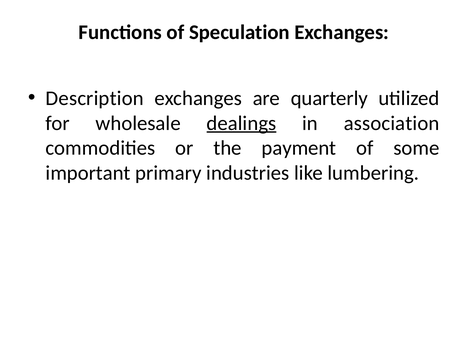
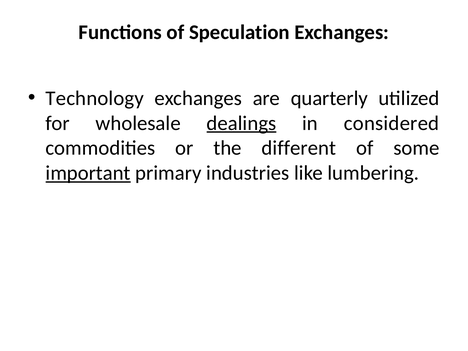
Description: Description -> Technology
association: association -> considered
payment: payment -> different
important underline: none -> present
